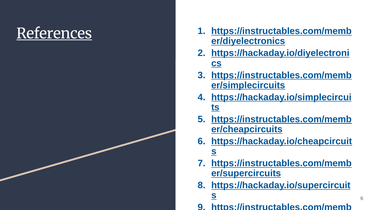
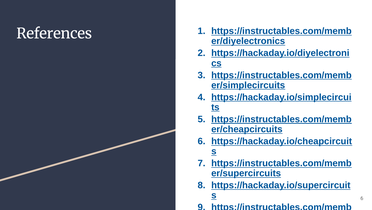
References underline: present -> none
